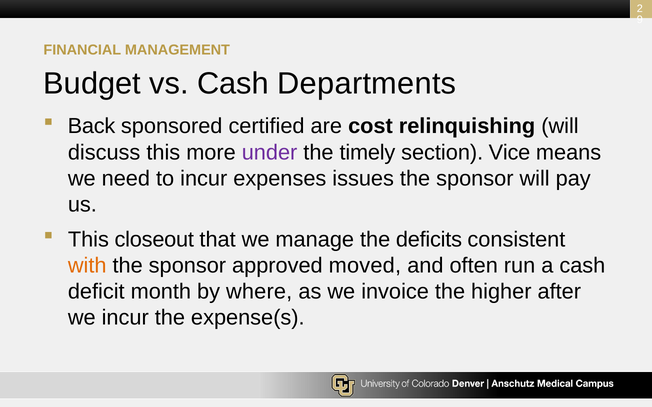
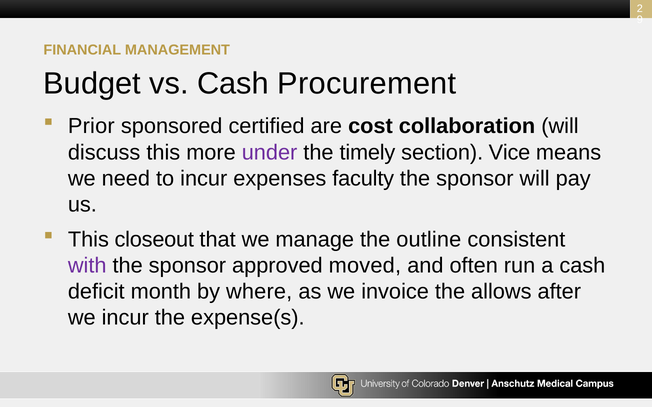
Departments: Departments -> Procurement
Back: Back -> Prior
relinquishing: relinquishing -> collaboration
issues: issues -> faculty
deficits: deficits -> outline
with colour: orange -> purple
higher: higher -> allows
